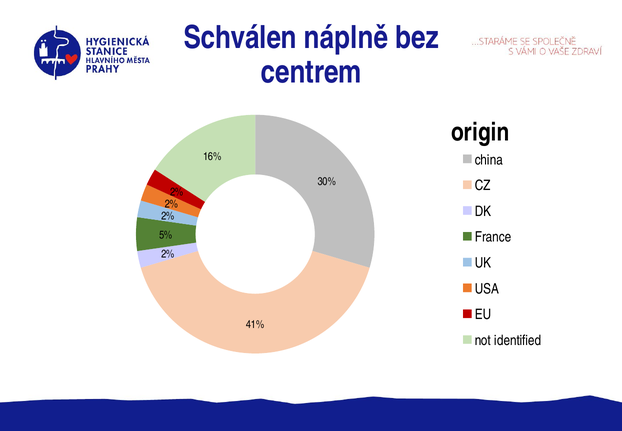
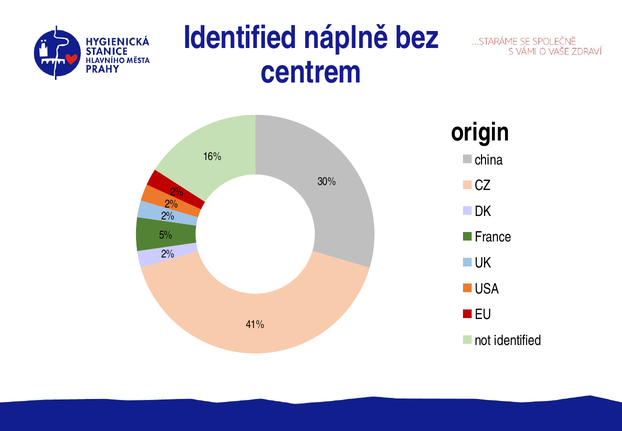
Schválen at (240, 38): Schválen -> Identified
